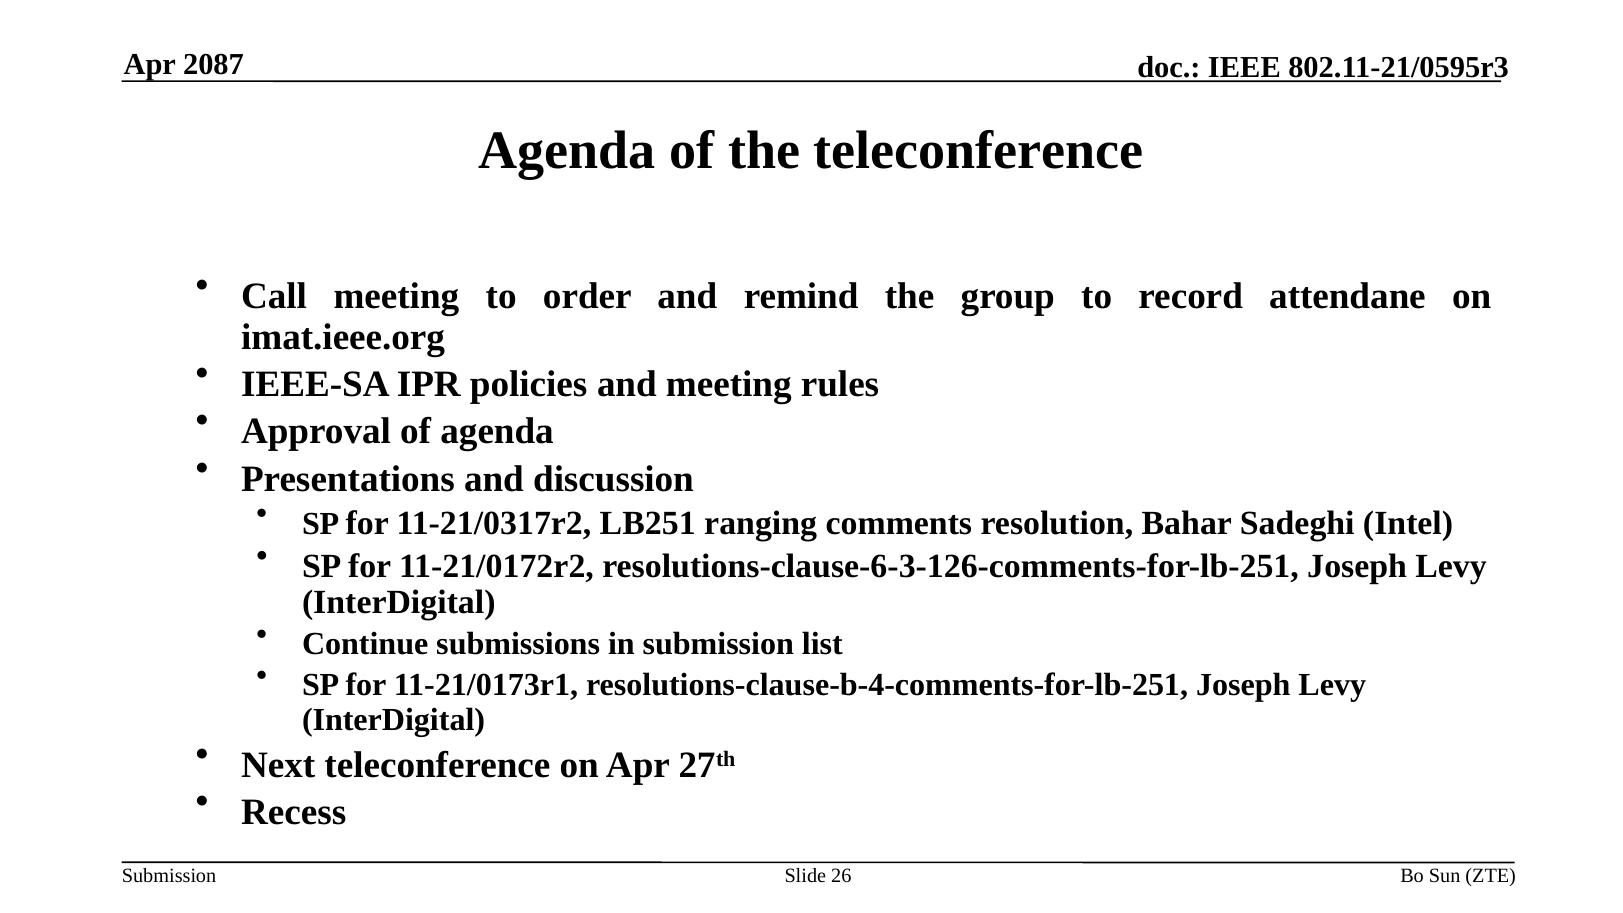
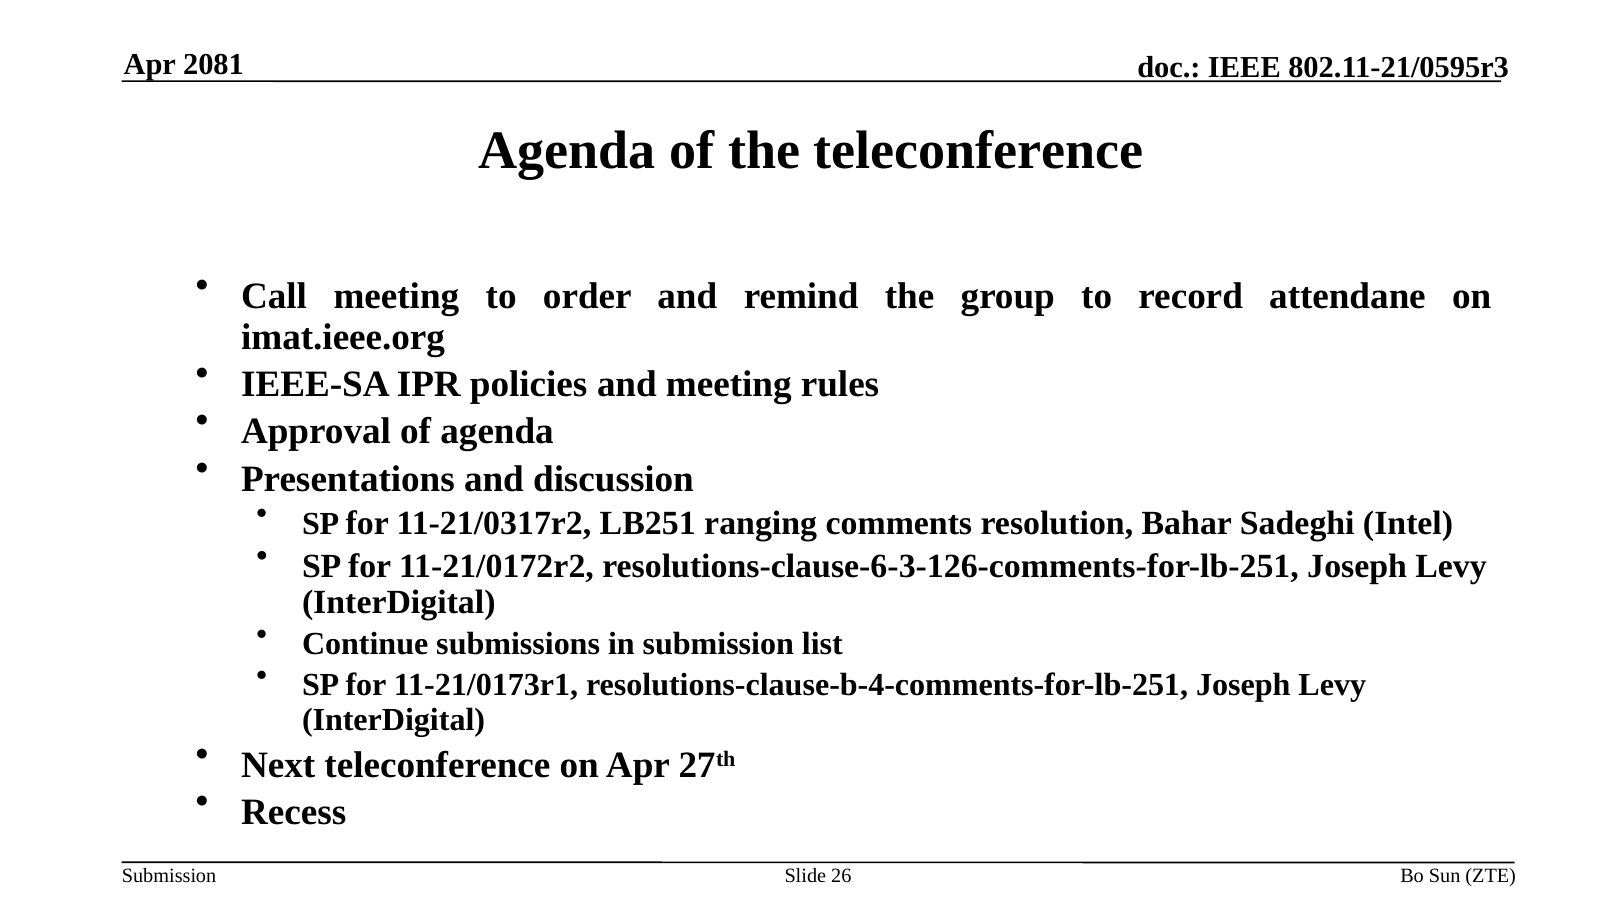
2087: 2087 -> 2081
